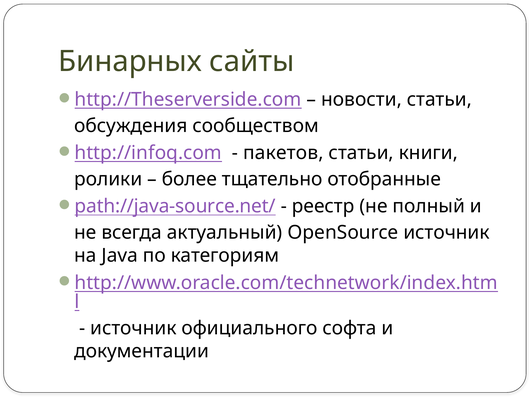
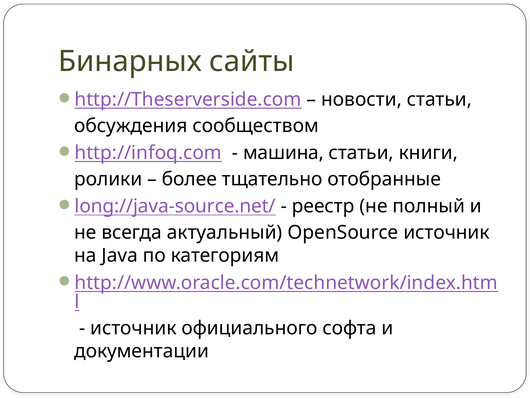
пакетов: пакетов -> машина
path://java-source.net/: path://java-source.net/ -> long://java-source.net/
